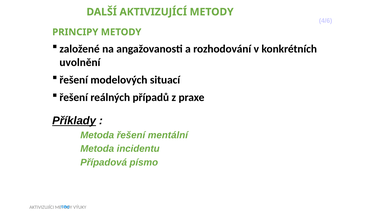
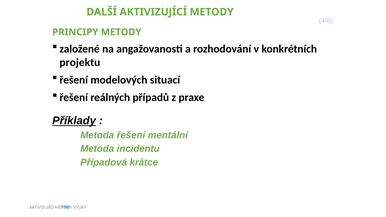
uvolnění: uvolnění -> projektu
písmo: písmo -> krátce
